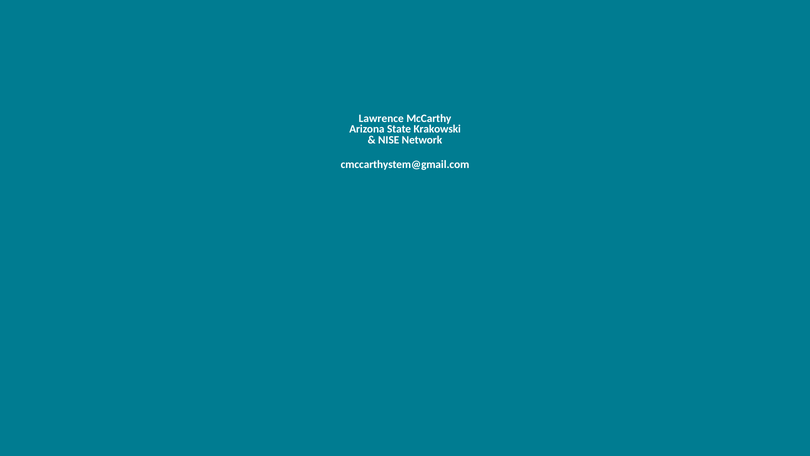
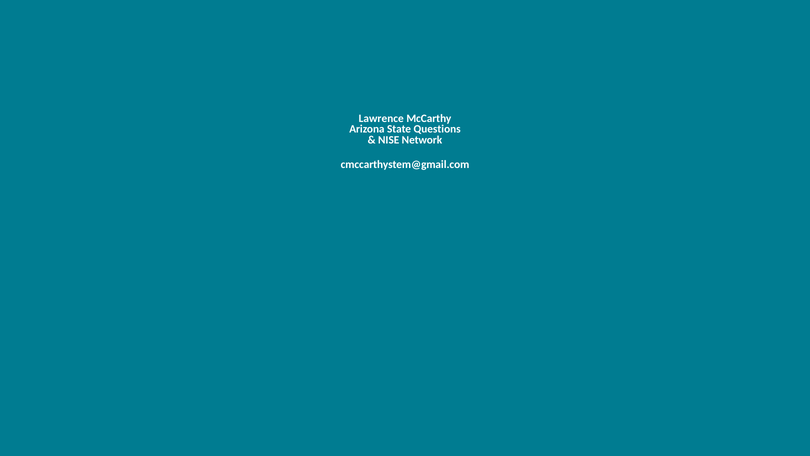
Krakowski: Krakowski -> Questions
